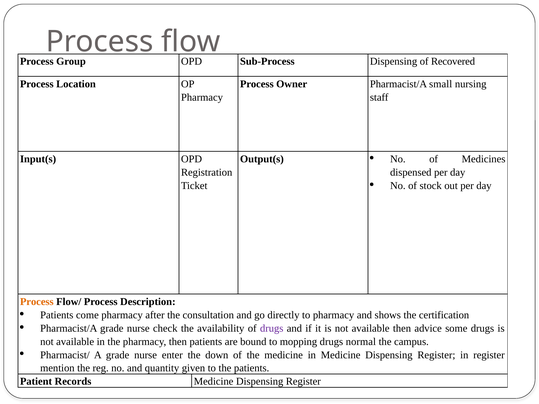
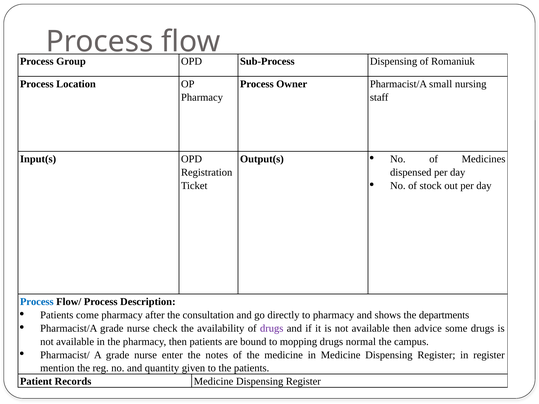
Recovered: Recovered -> Romaniuk
Process at (37, 302) colour: orange -> blue
certification: certification -> departments
down: down -> notes
